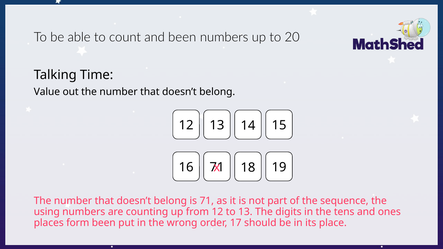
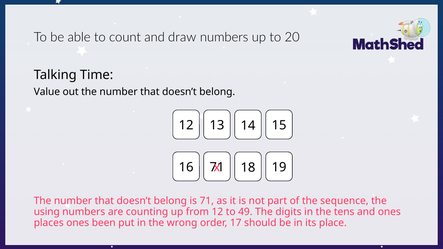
and been: been -> draw
to 13: 13 -> 49
places form: form -> ones
